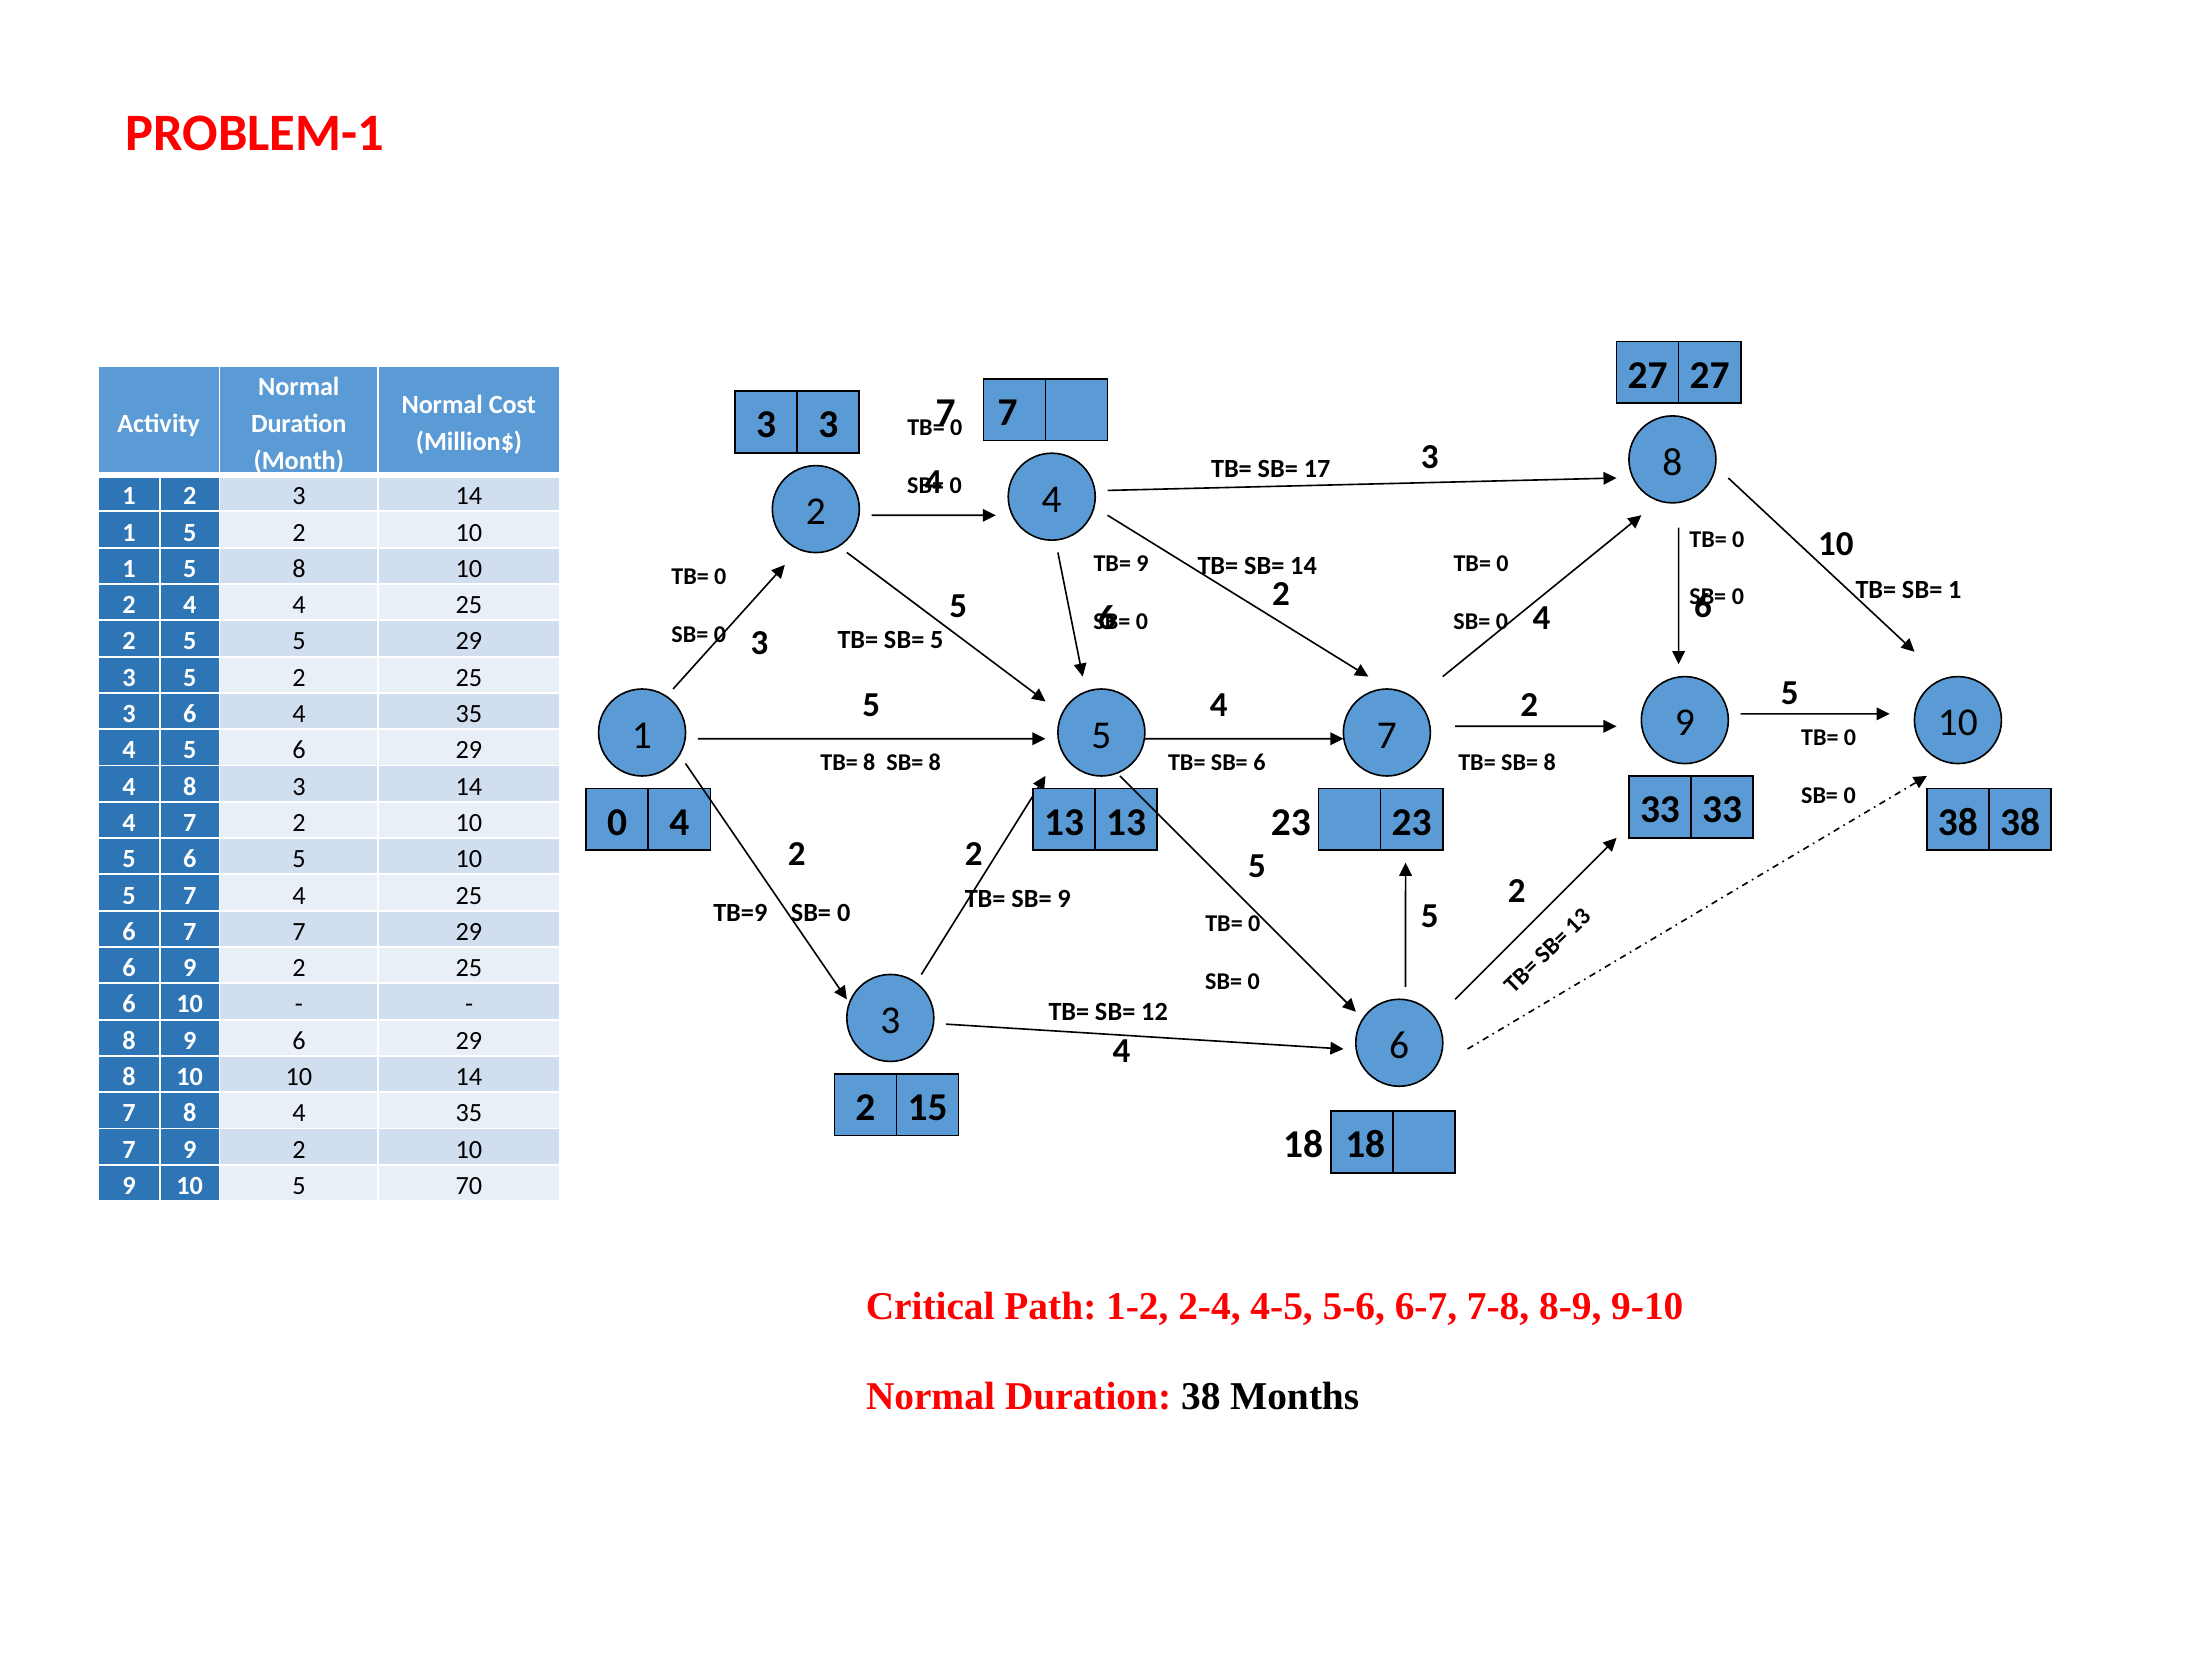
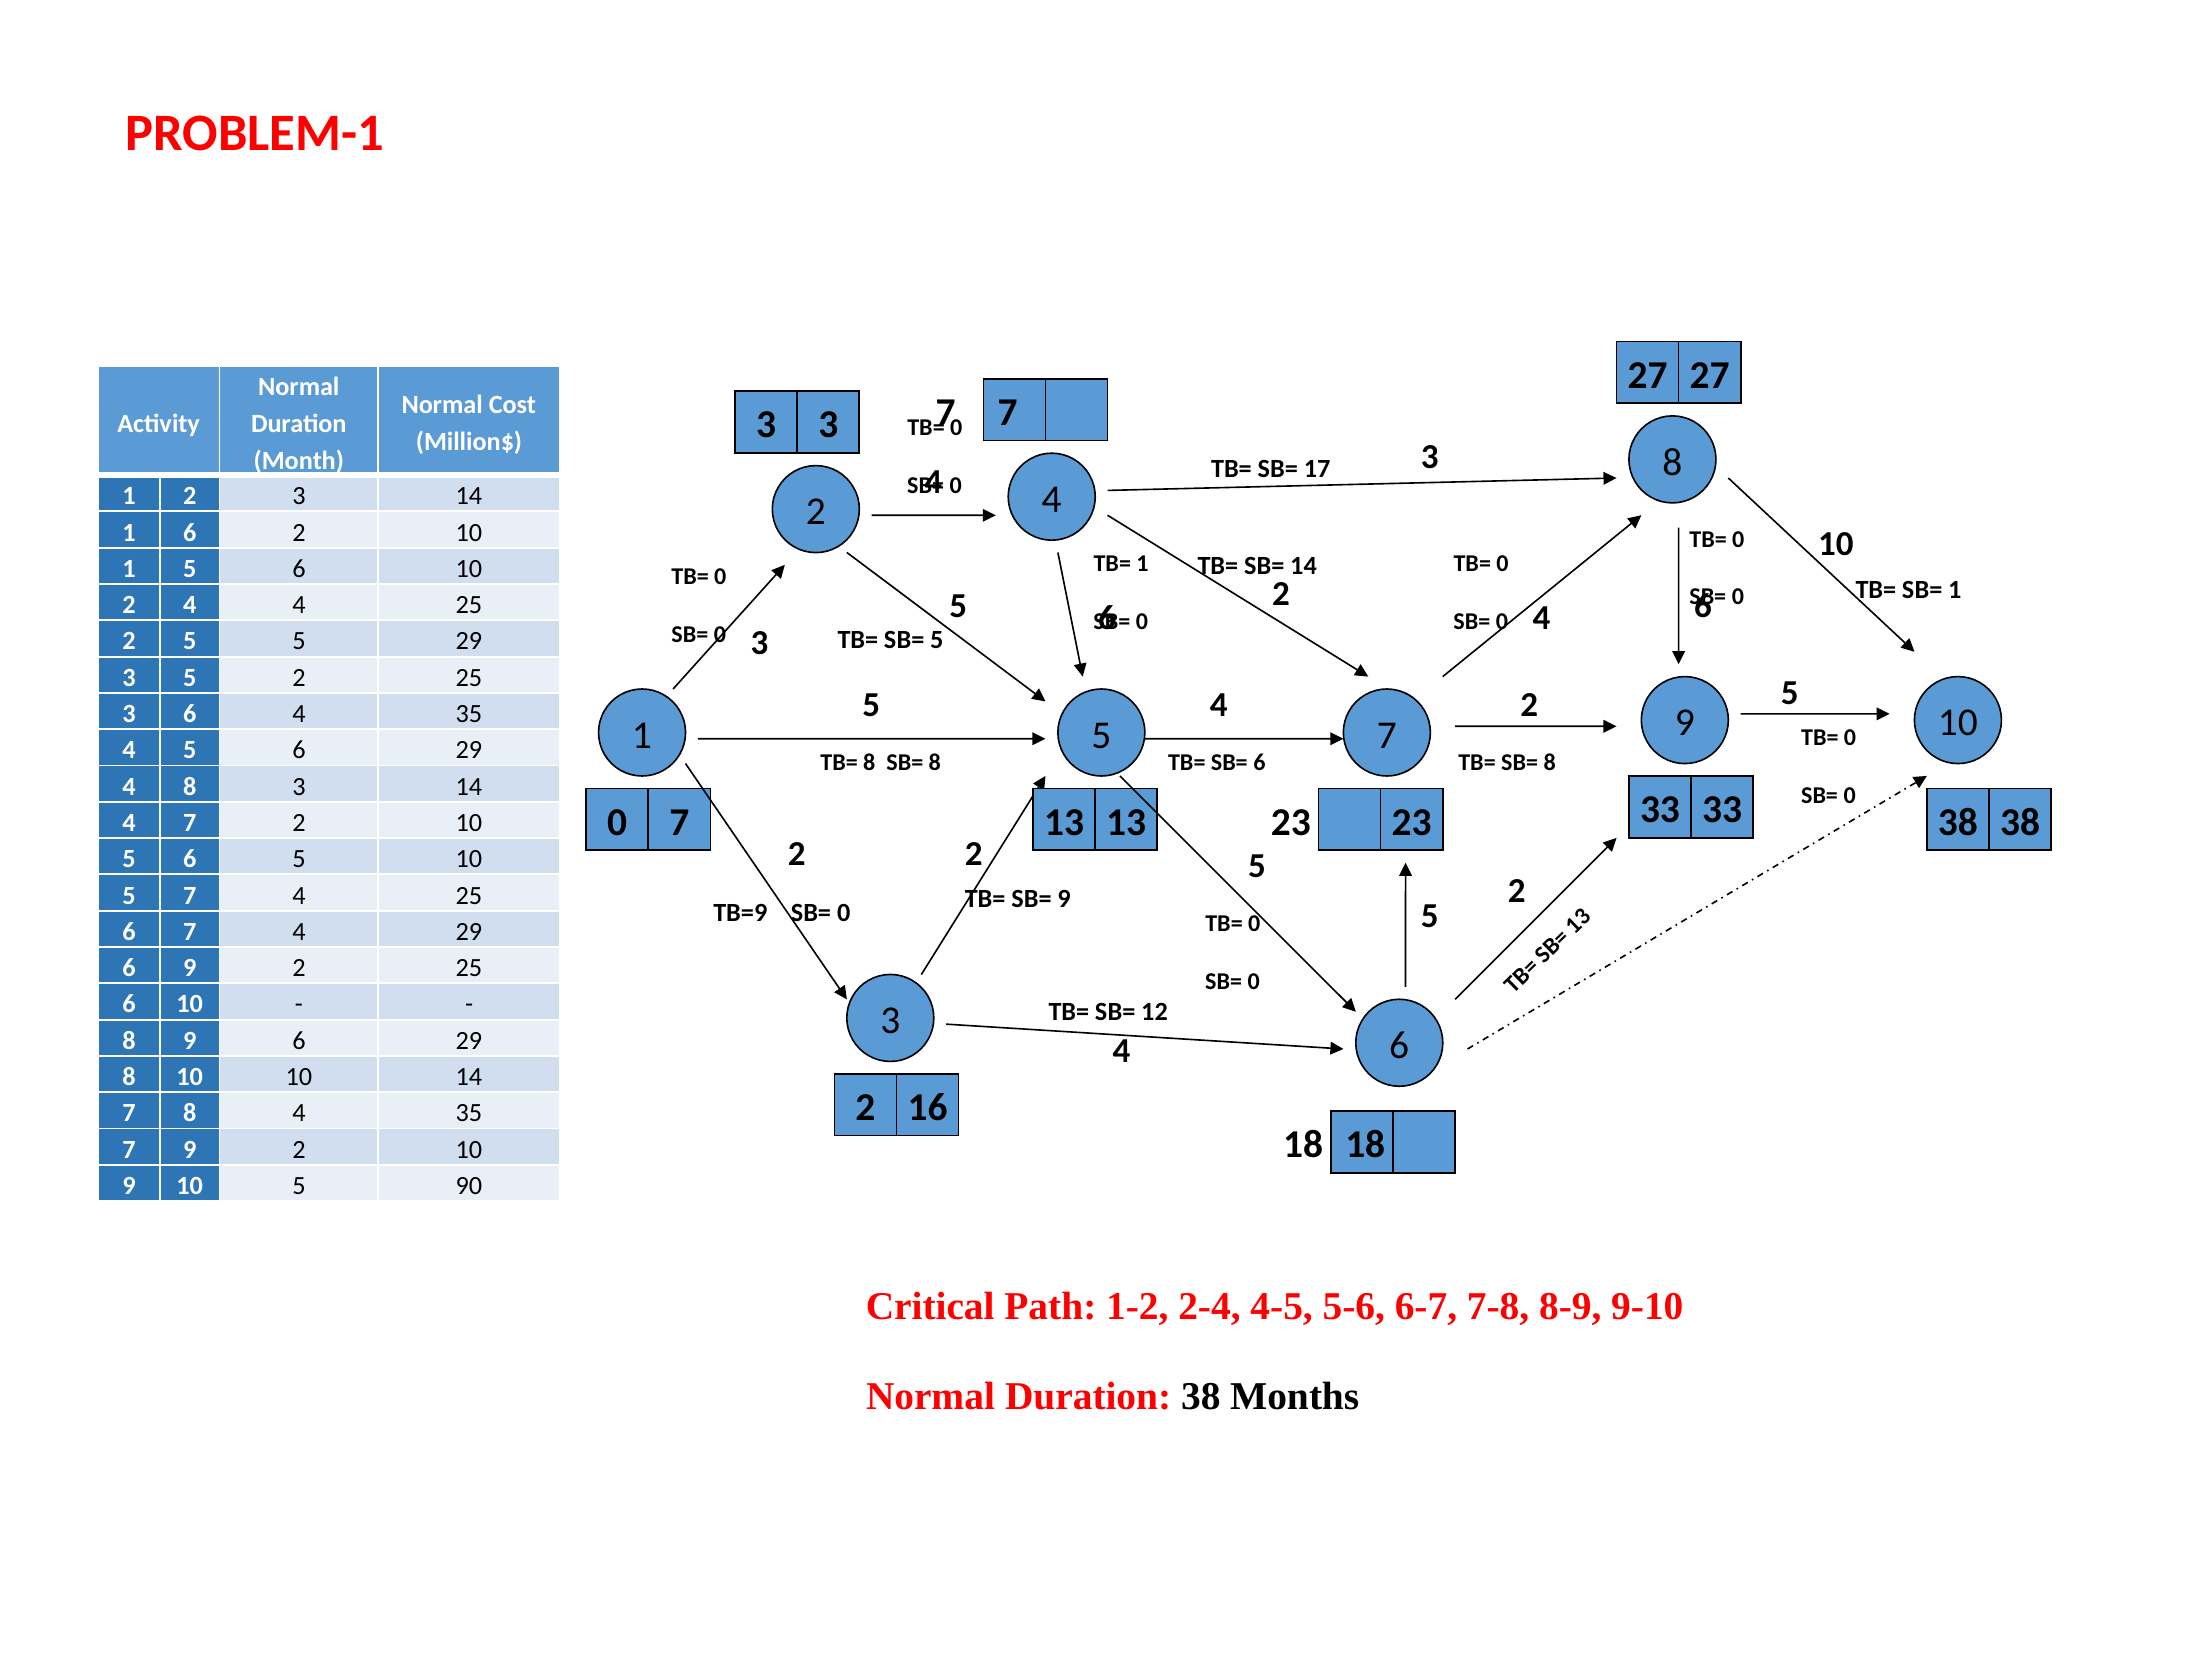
5 at (190, 532): 5 -> 6
TB= 9: 9 -> 1
1 5 8: 8 -> 6
0 4: 4 -> 7
6 7 7: 7 -> 4
15: 15 -> 16
70: 70 -> 90
